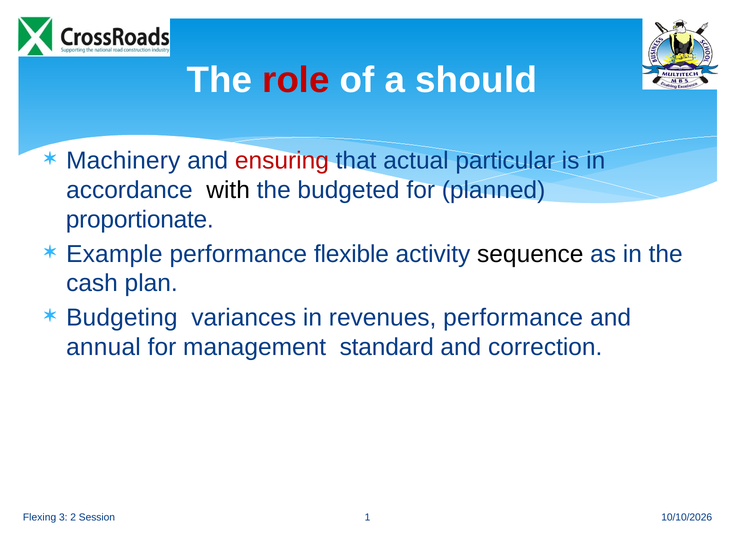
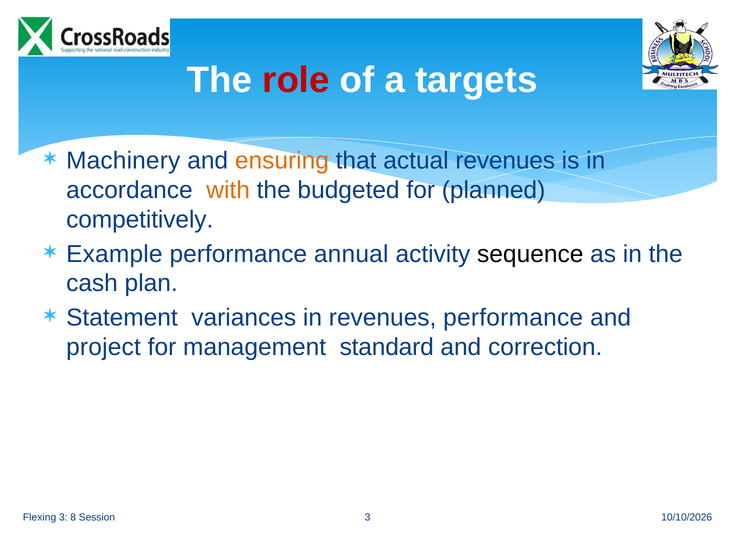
should: should -> targets
ensuring colour: red -> orange
actual particular: particular -> revenues
with colour: black -> orange
proportionate: proportionate -> competitively
flexible: flexible -> annual
Budgeting: Budgeting -> Statement
annual: annual -> project
2: 2 -> 8
Session 1: 1 -> 3
